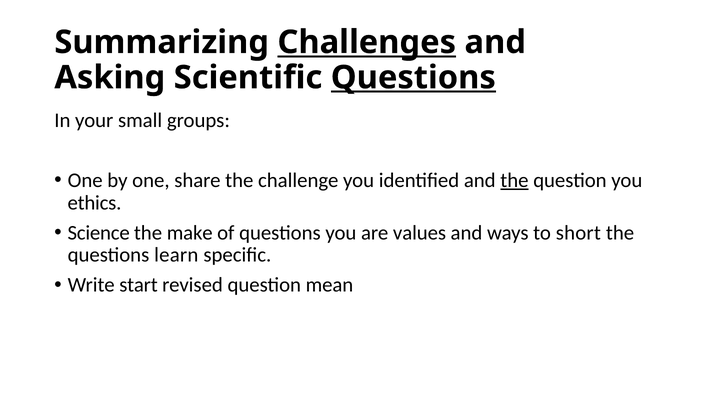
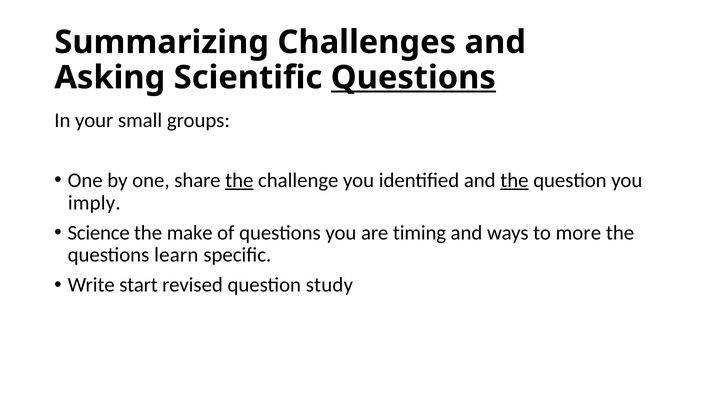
Challenges underline: present -> none
the at (239, 180) underline: none -> present
ethics: ethics -> imply
values: values -> timing
short: short -> more
mean: mean -> study
